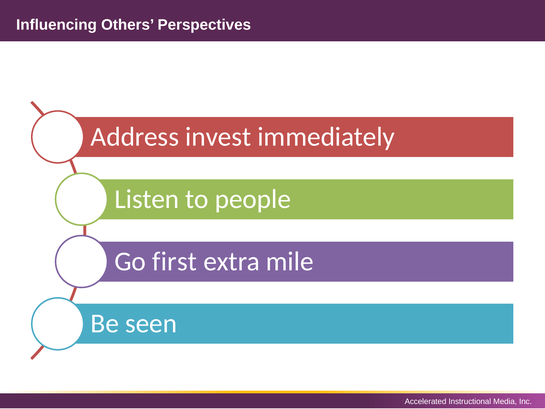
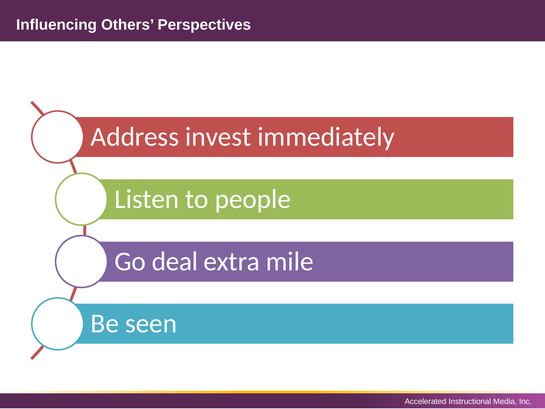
first: first -> deal
